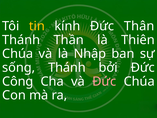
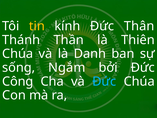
Nhập: Nhập -> Danh
sống Thánh: Thánh -> Ngắm
Đức at (104, 81) colour: pink -> light blue
